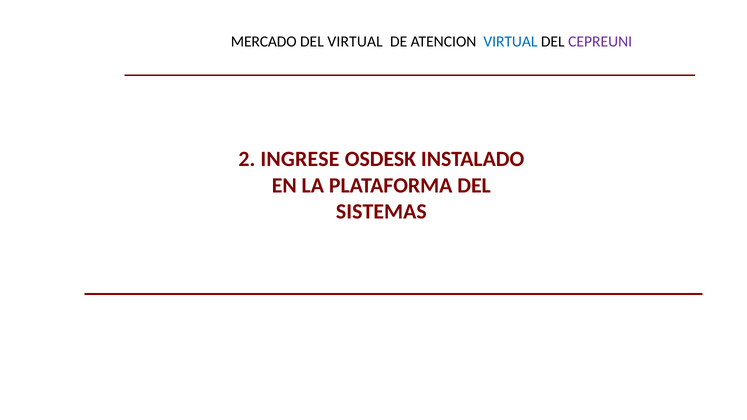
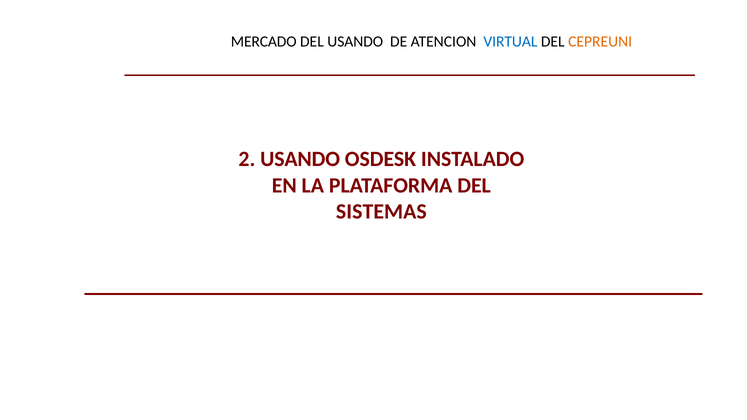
DEL VIRTUAL: VIRTUAL -> USANDO
CEPREUNI colour: purple -> orange
2 INGRESE: INGRESE -> USANDO
